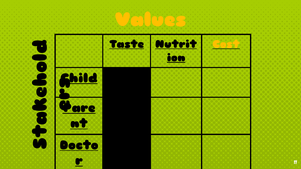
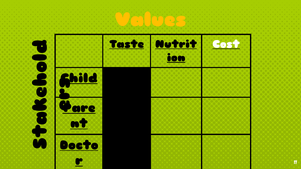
Cost colour: yellow -> white
